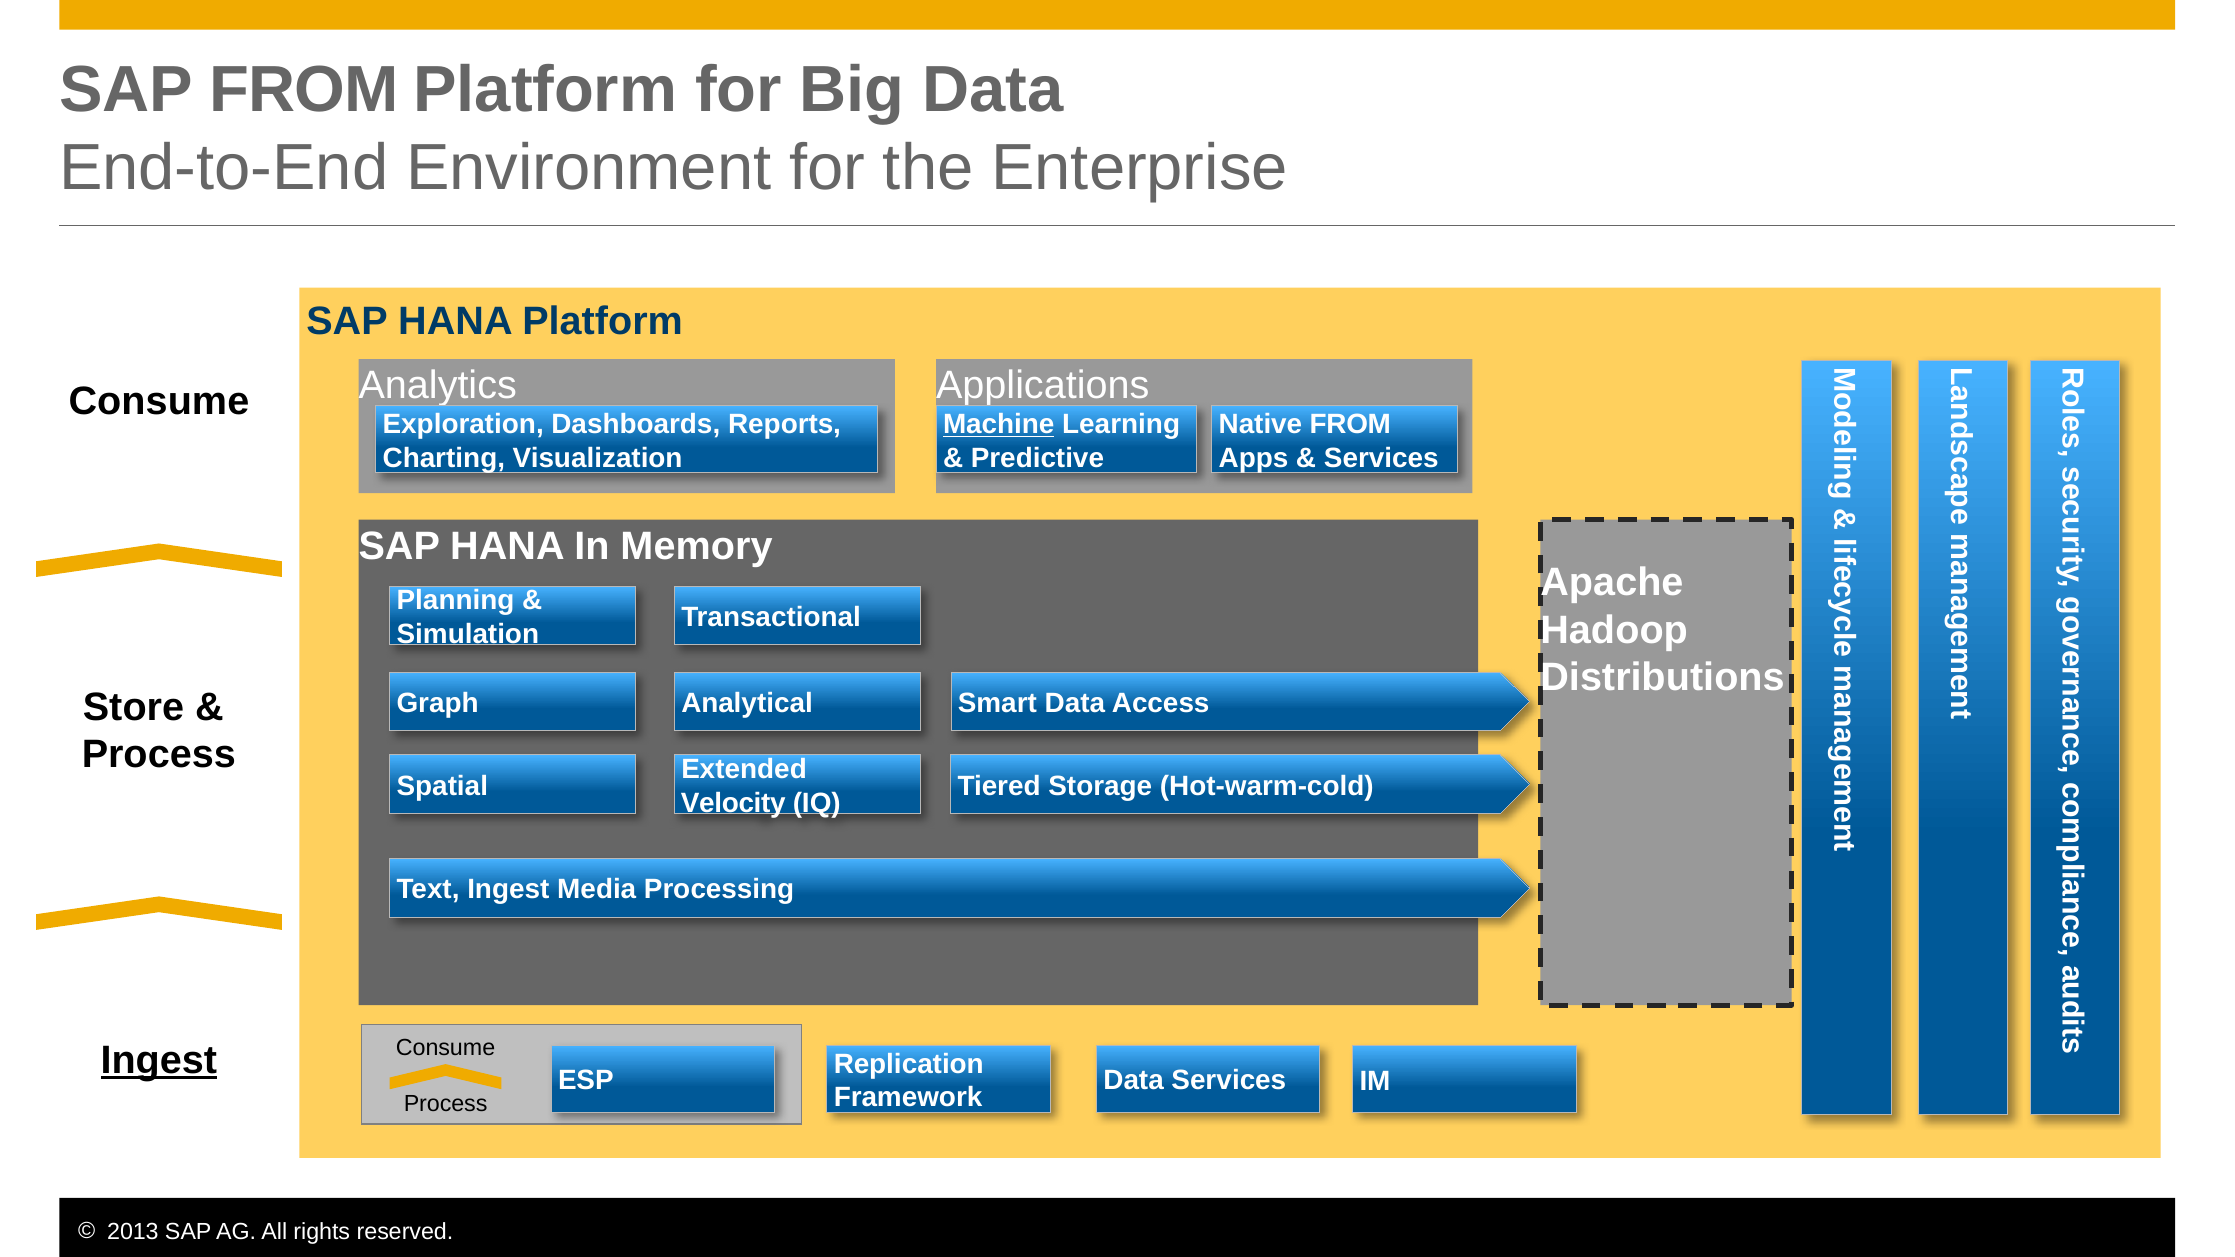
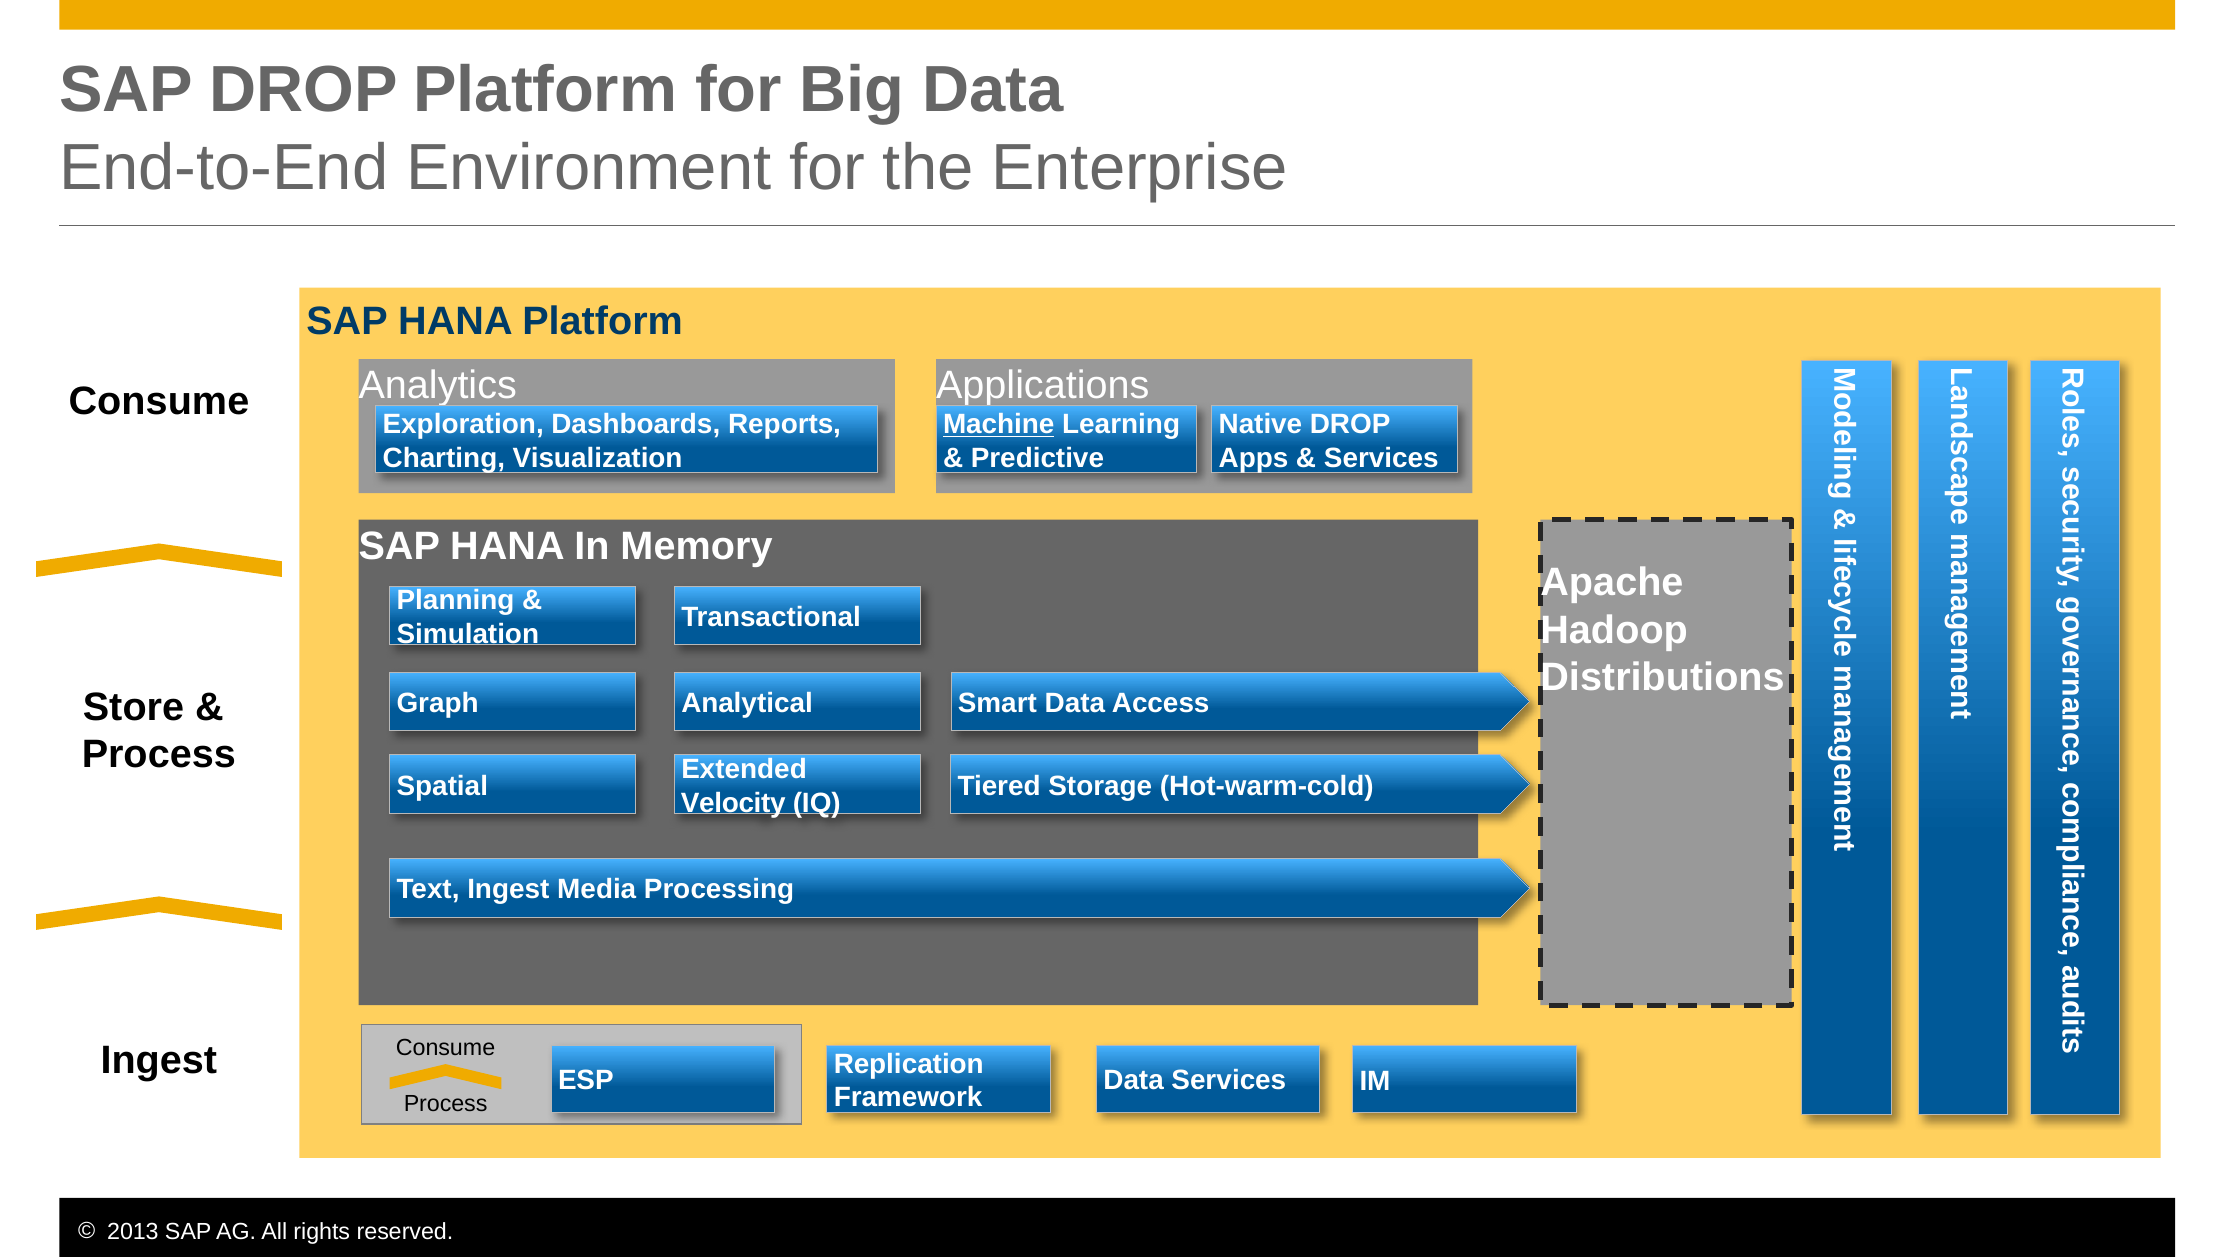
SAP FROM: FROM -> DROP
Native FROM: FROM -> DROP
Ingest at (159, 1061) underline: present -> none
